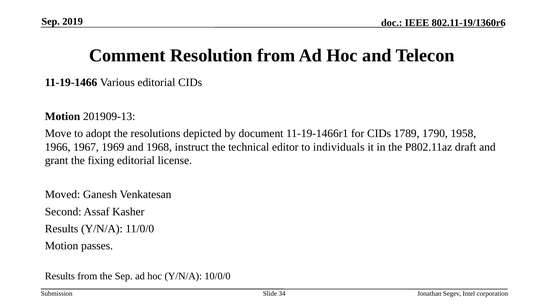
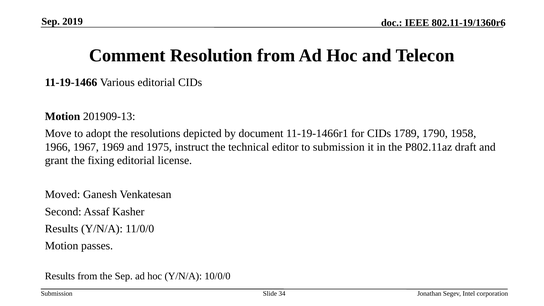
1968: 1968 -> 1975
to individuals: individuals -> submission
